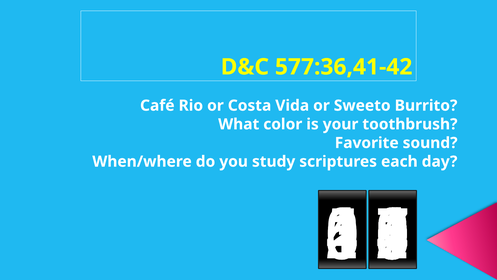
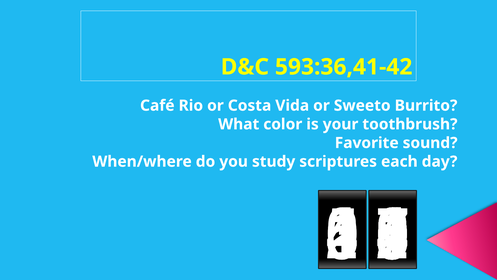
577:36,41-42: 577:36,41-42 -> 593:36,41-42
